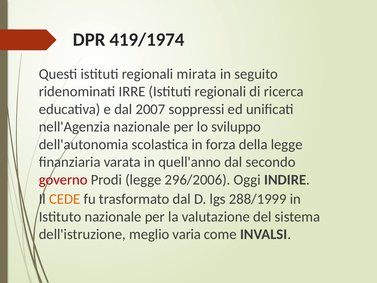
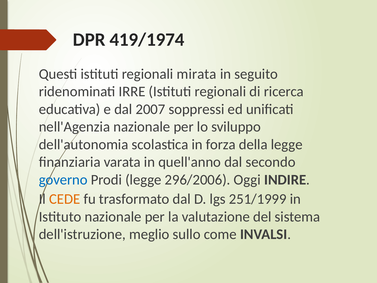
governo colour: red -> blue
288/1999: 288/1999 -> 251/1999
varia: varia -> sullo
